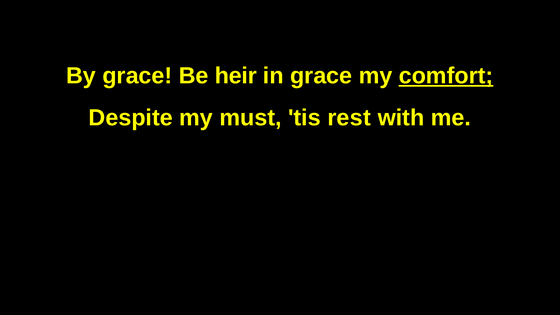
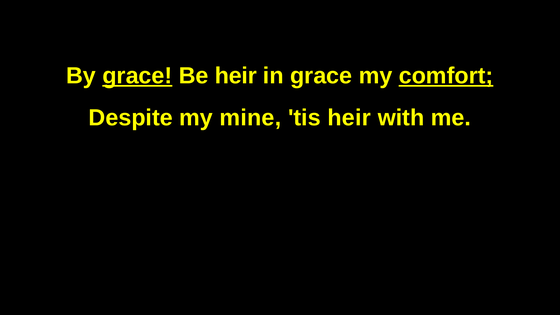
grace at (137, 76) underline: none -> present
must: must -> mine
tis rest: rest -> heir
